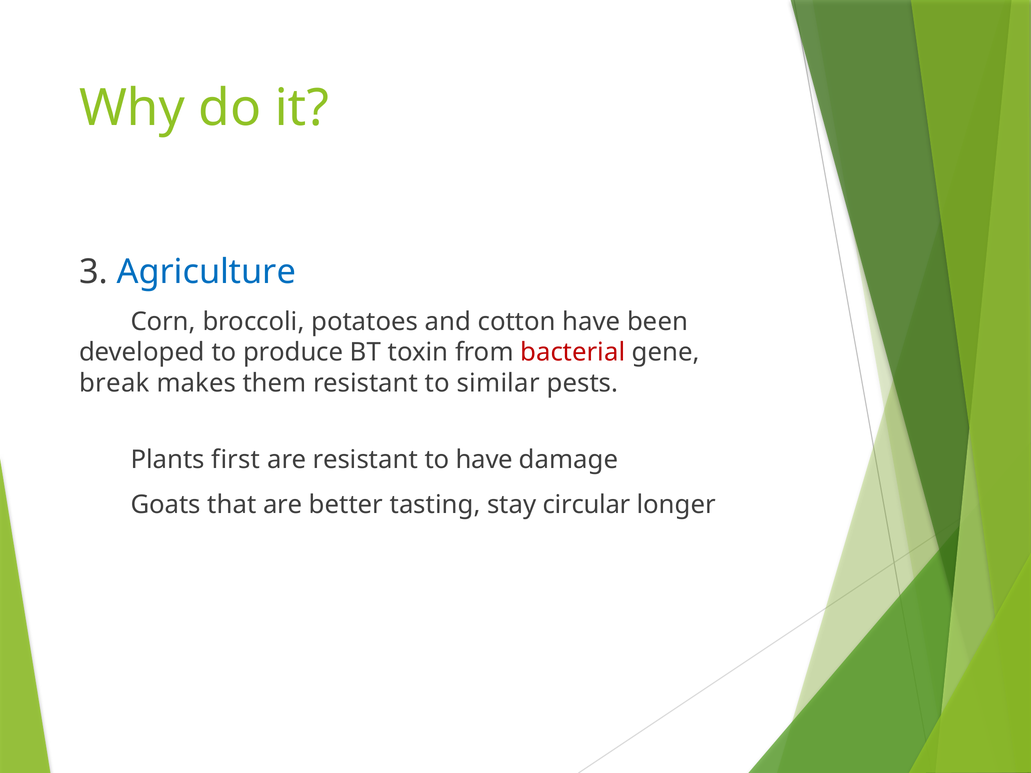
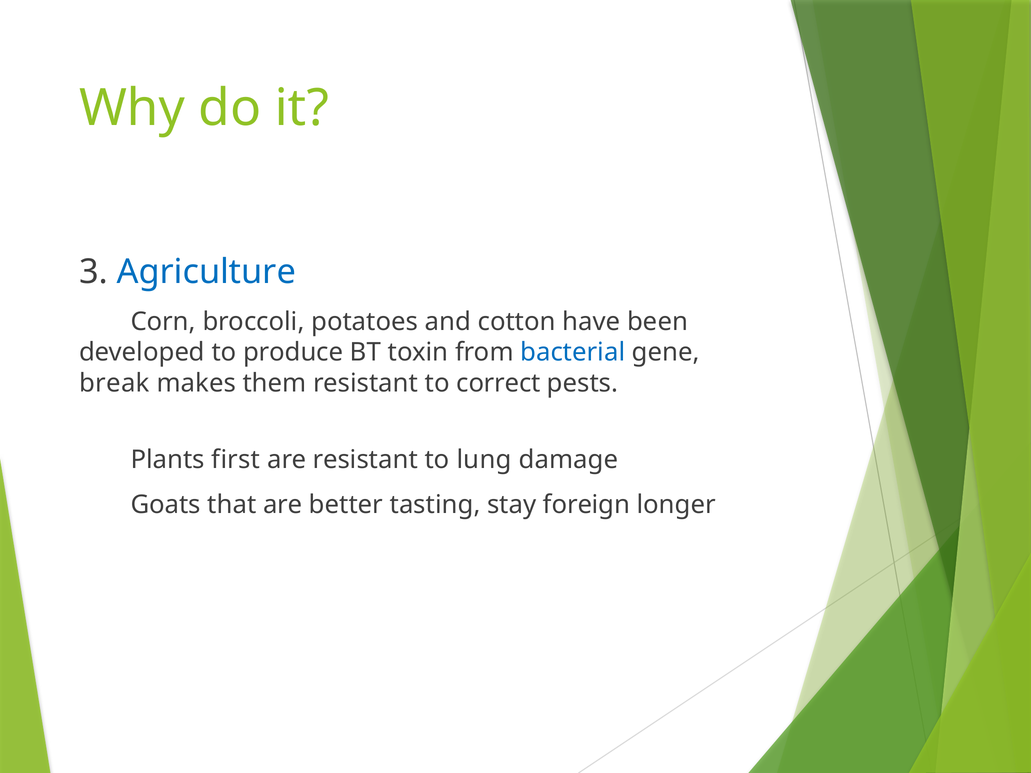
bacterial colour: red -> blue
similar: similar -> correct
to have: have -> lung
circular: circular -> foreign
